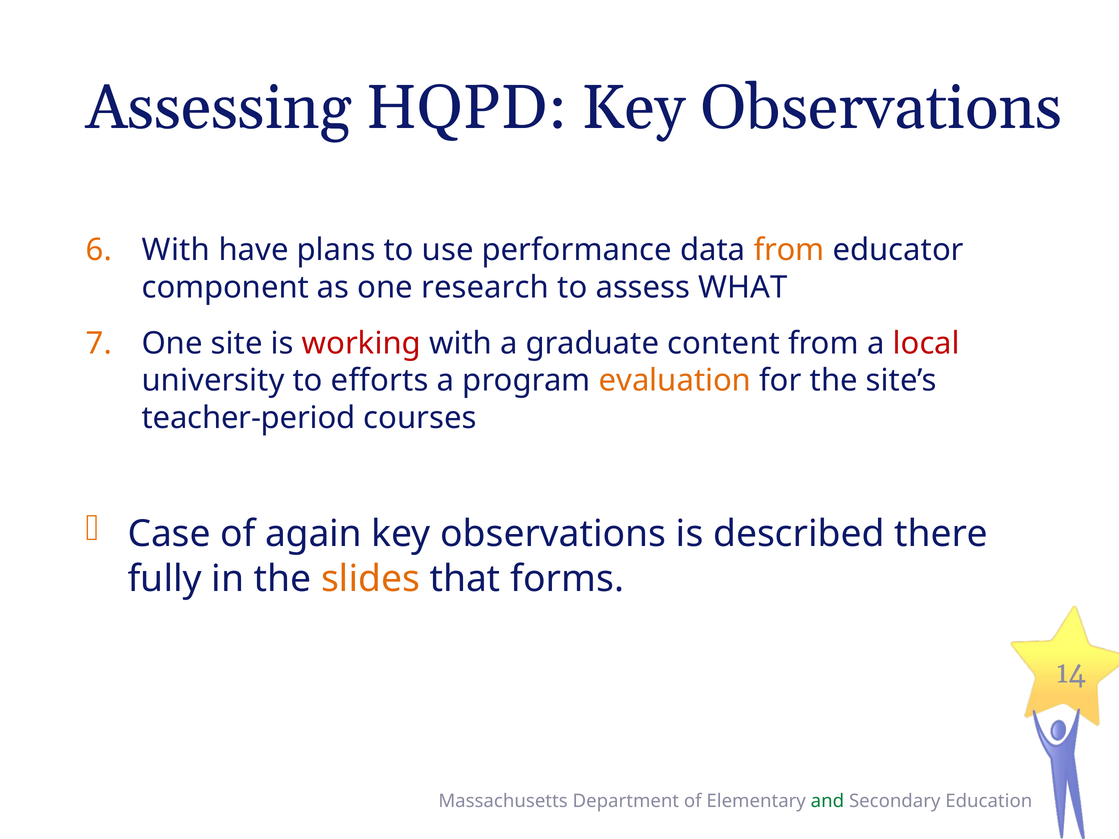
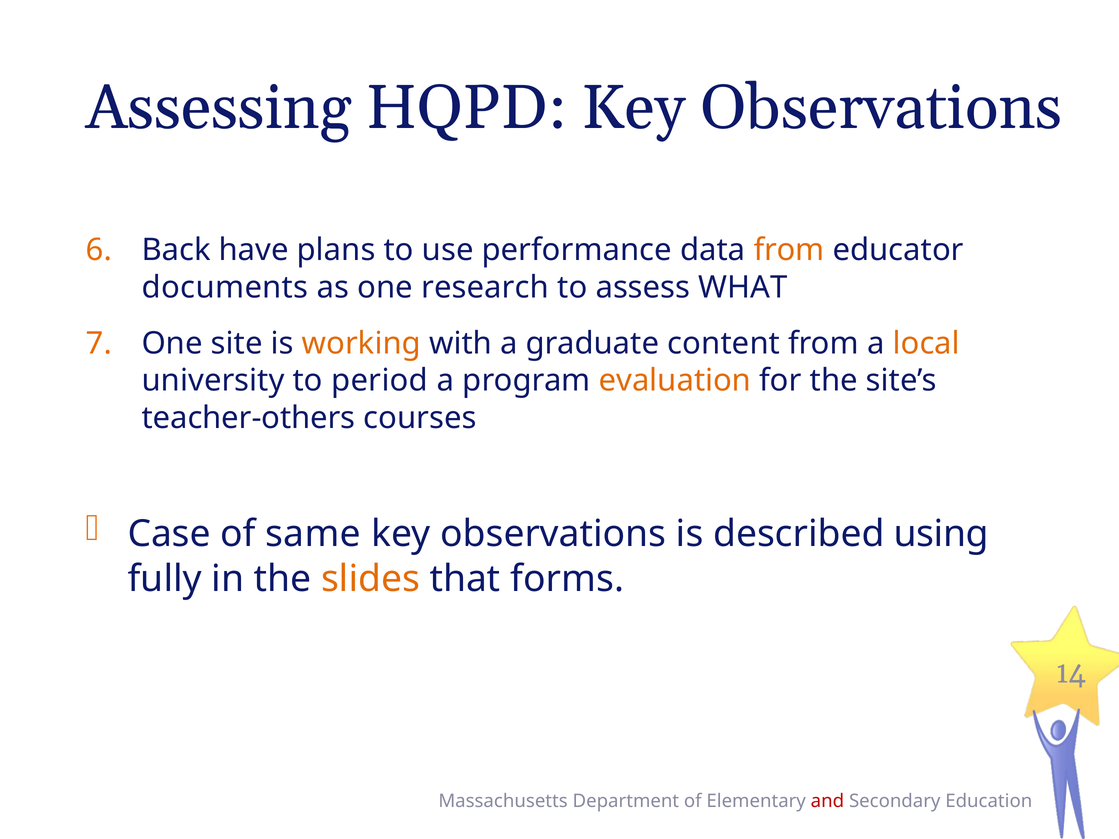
With at (176, 250): With -> Back
component: component -> documents
working colour: red -> orange
local colour: red -> orange
efforts: efforts -> period
teacher-period: teacher-period -> teacher-others
again: again -> same
there: there -> using
and colour: green -> red
